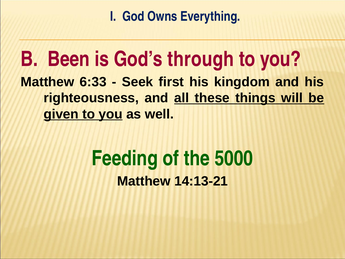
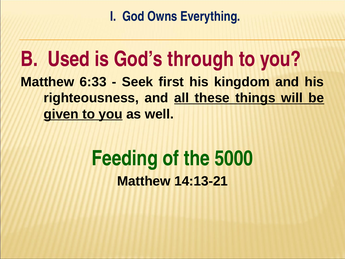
Been: Been -> Used
